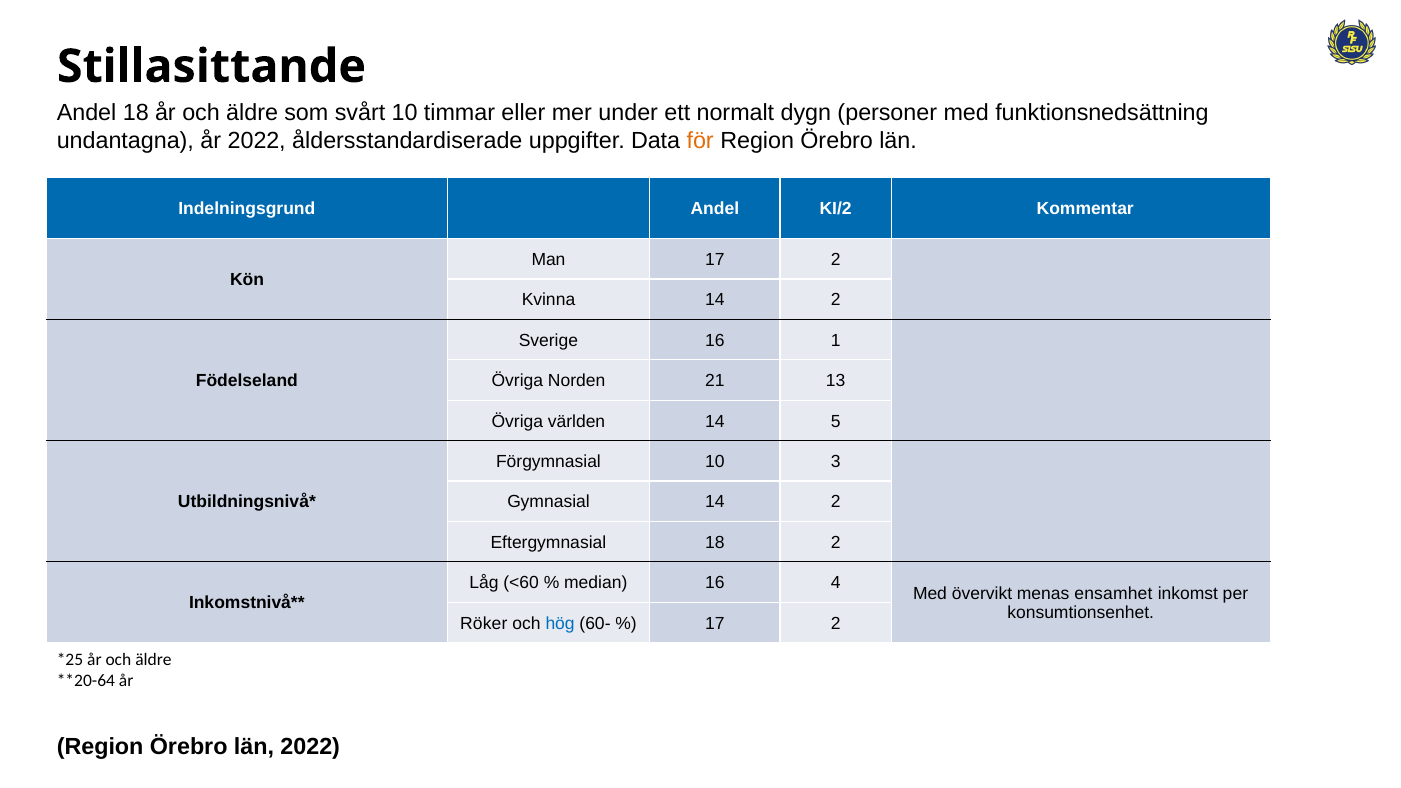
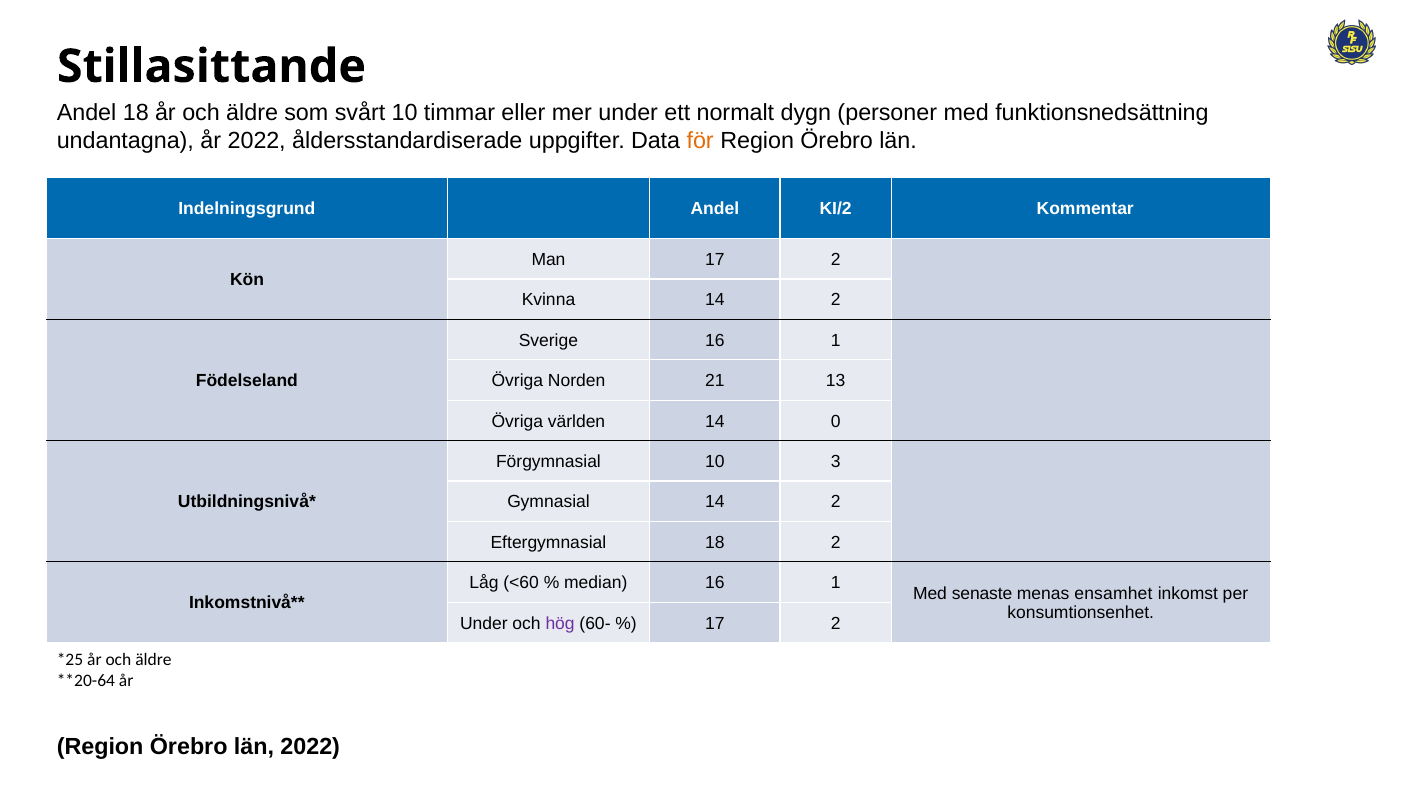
5: 5 -> 0
median 16 4: 4 -> 1
övervikt: övervikt -> senaste
Röker at (484, 623): Röker -> Under
hög colour: blue -> purple
